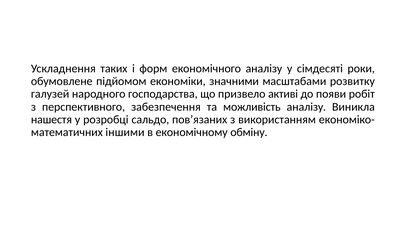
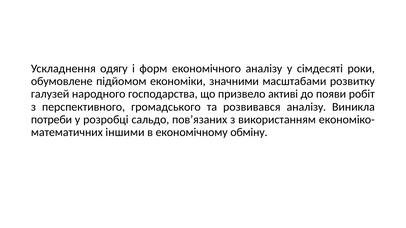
таких: таких -> одягу
забезпечення: забезпечення -> громадського
можливість: можливість -> розвивався
нашестя: нашестя -> потреби
